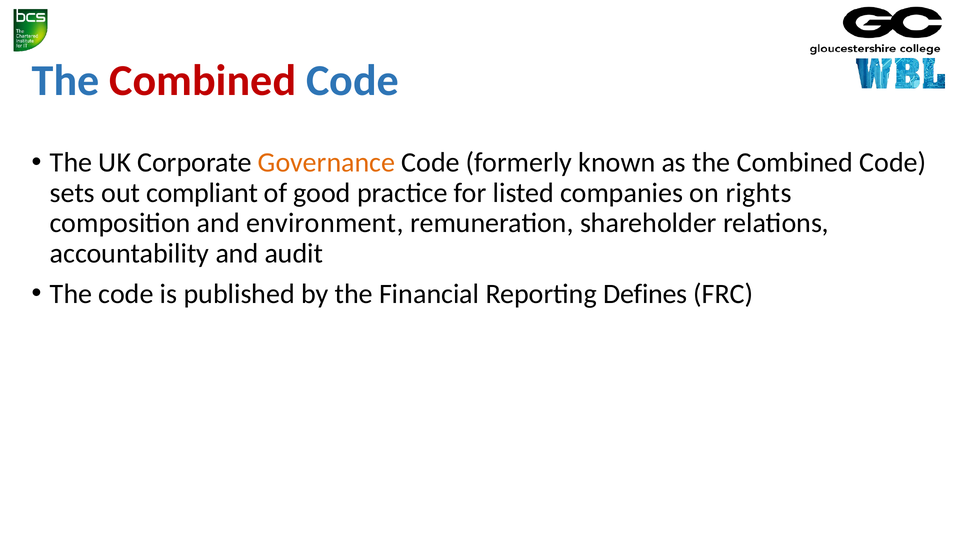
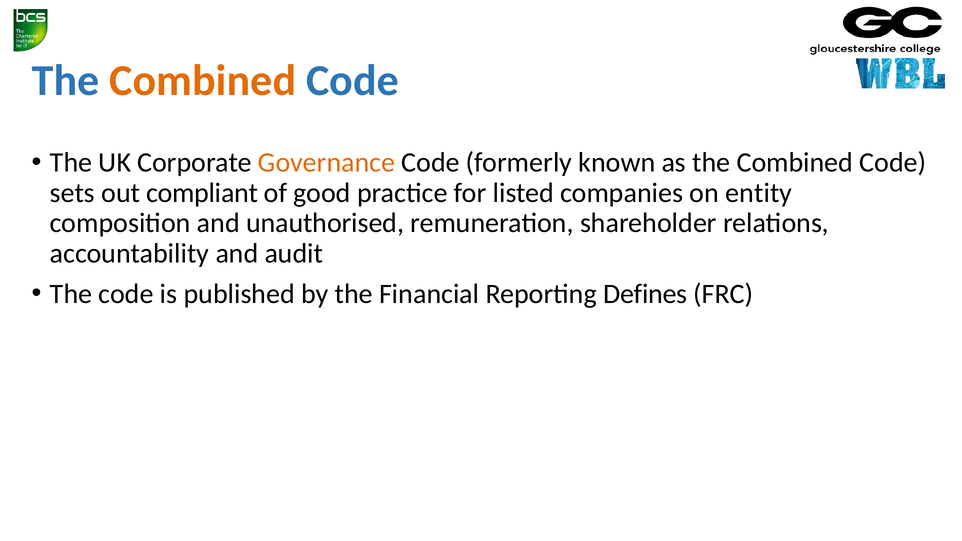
Combined at (203, 81) colour: red -> orange
rights: rights -> entity
environment: environment -> unauthorised
